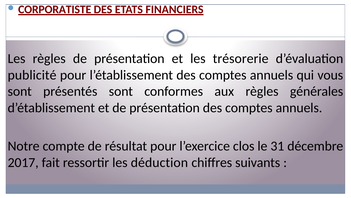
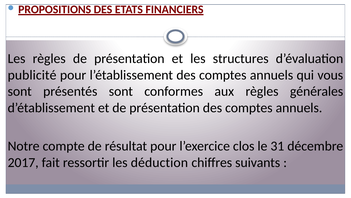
CORPORATISTE: CORPORATISTE -> PROPOSITIONS
trésorerie: trésorerie -> structures
